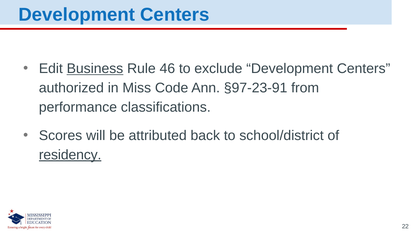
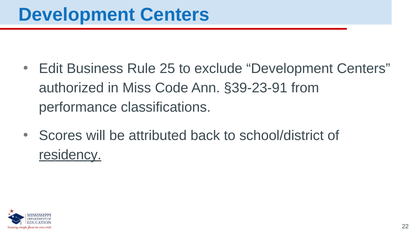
Business underline: present -> none
46: 46 -> 25
§97-23-91: §97-23-91 -> §39-23-91
